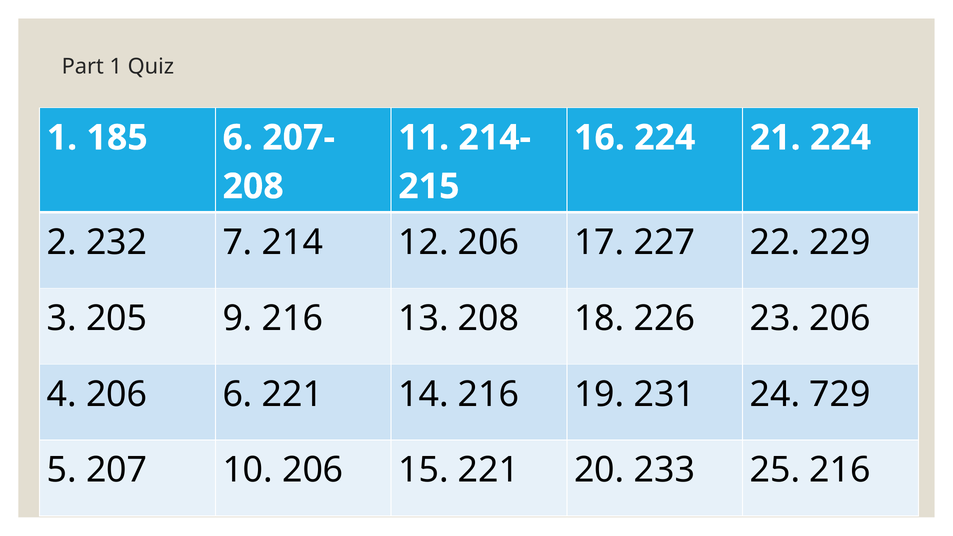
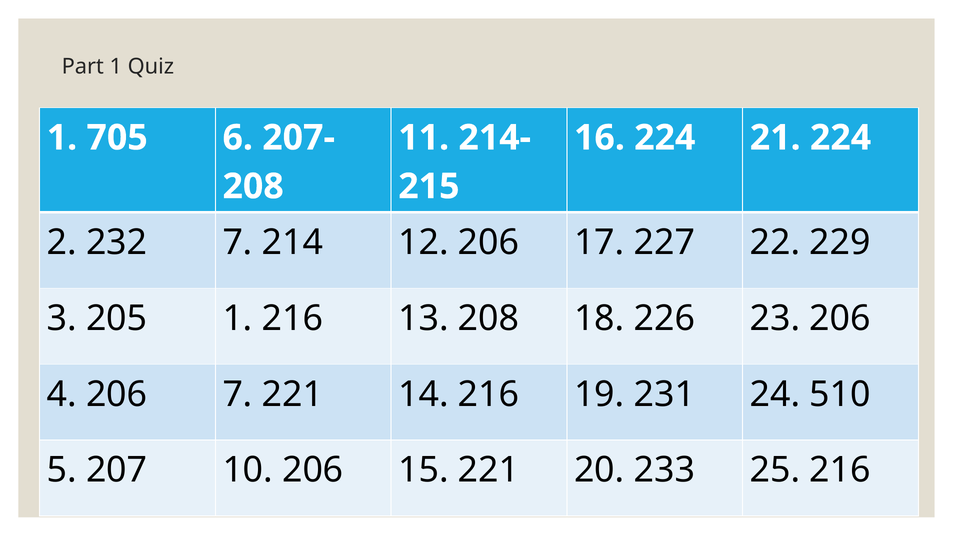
185: 185 -> 705
205 9: 9 -> 1
206 6: 6 -> 7
729: 729 -> 510
